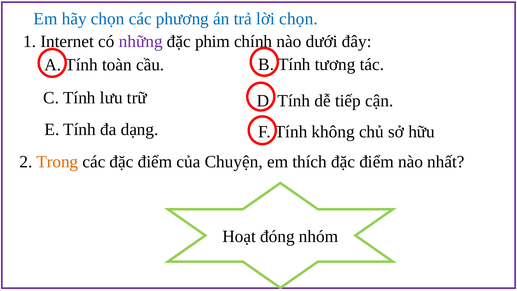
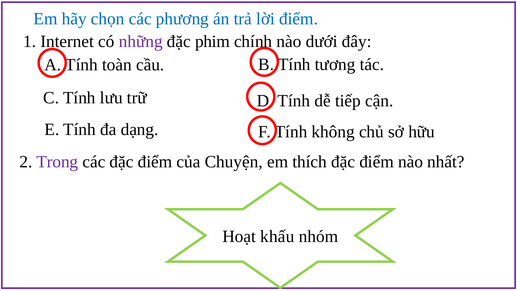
lời chọn: chọn -> điểm
Trong colour: orange -> purple
đóng: đóng -> khấu
